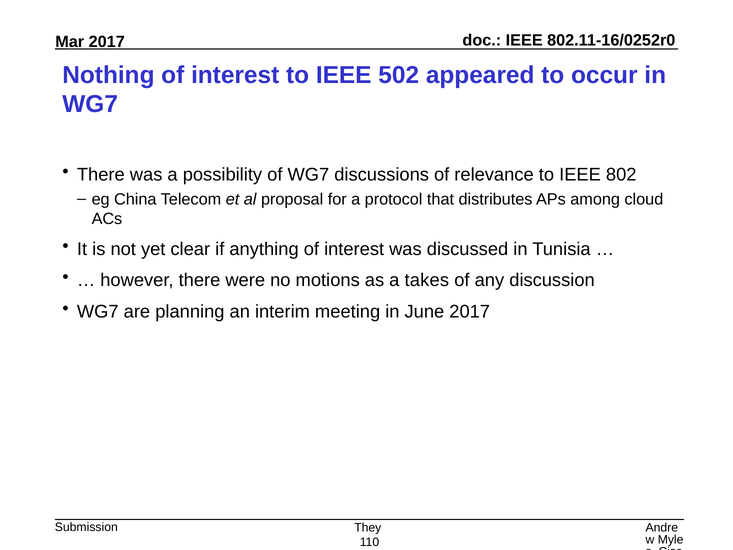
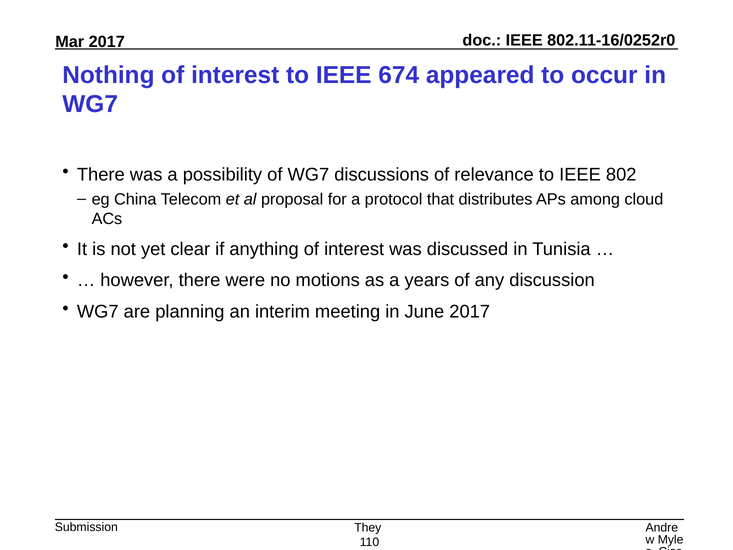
502: 502 -> 674
takes: takes -> years
